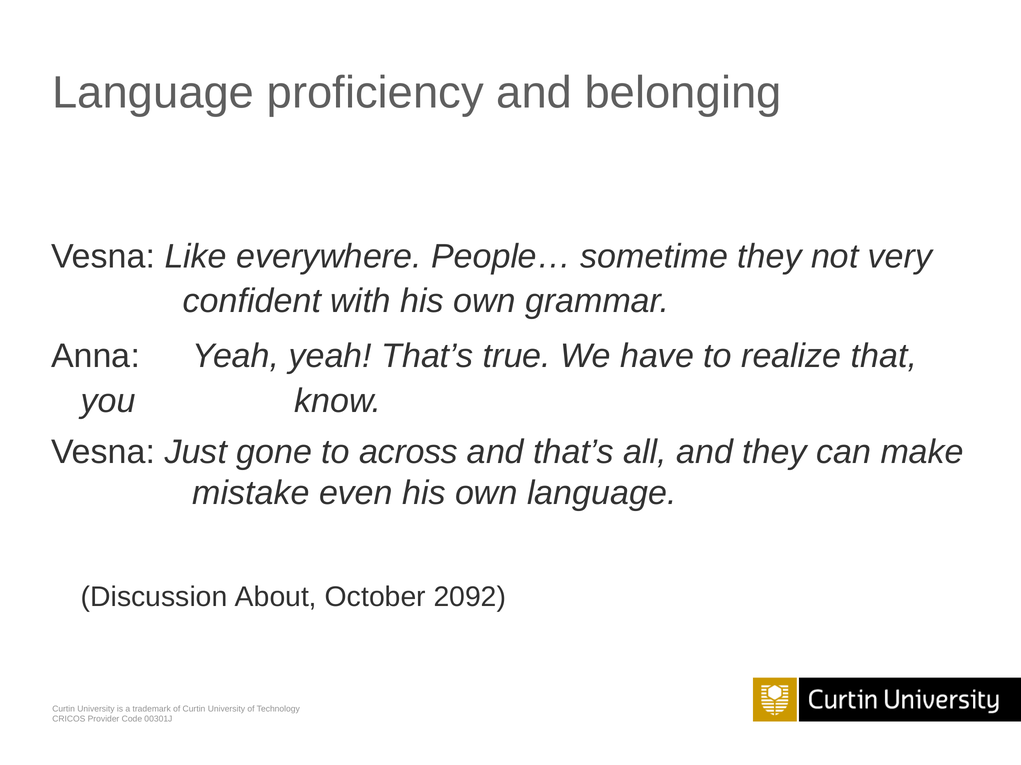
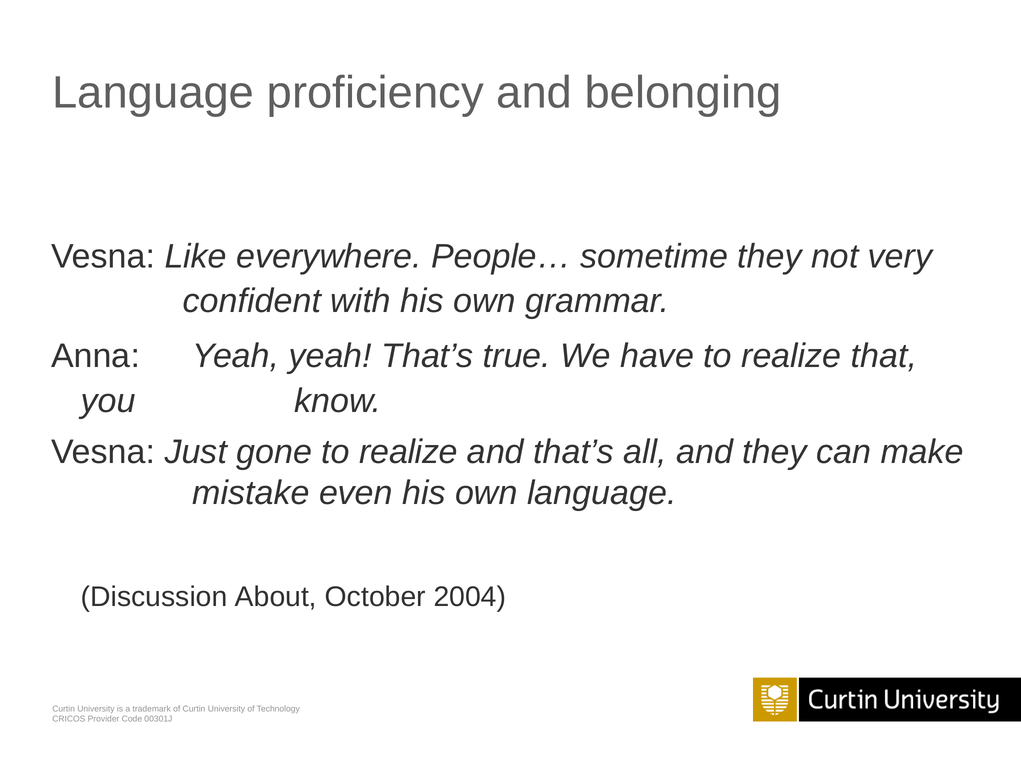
gone to across: across -> realize
2092: 2092 -> 2004
